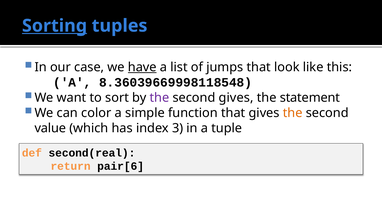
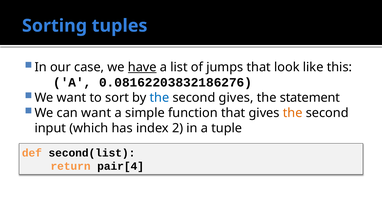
Sorting underline: present -> none
8.36039669998118548: 8.36039669998118548 -> 0.08162203832186276
the at (159, 98) colour: purple -> blue
can color: color -> want
value: value -> input
3: 3 -> 2
second(real: second(real -> second(list
pair[6: pair[6 -> pair[4
